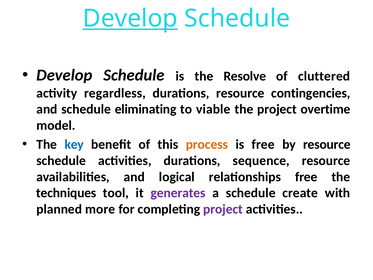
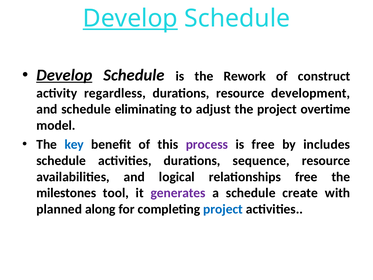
Develop at (64, 75) underline: none -> present
Resolve: Resolve -> Rework
cluttered: cluttered -> construct
contingencies: contingencies -> development
viable: viable -> adjust
process colour: orange -> purple
by resource: resource -> includes
techniques: techniques -> milestones
more: more -> along
project at (223, 209) colour: purple -> blue
